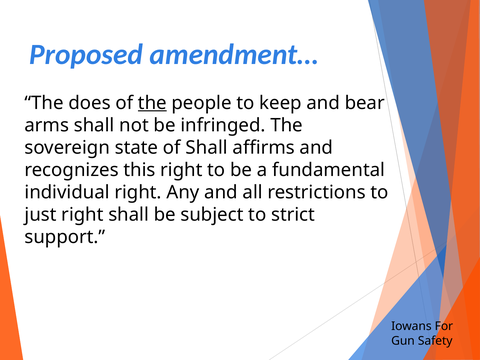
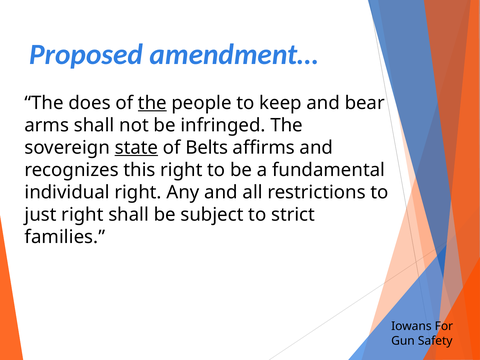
state underline: none -> present
of Shall: Shall -> Belts
support: support -> families
